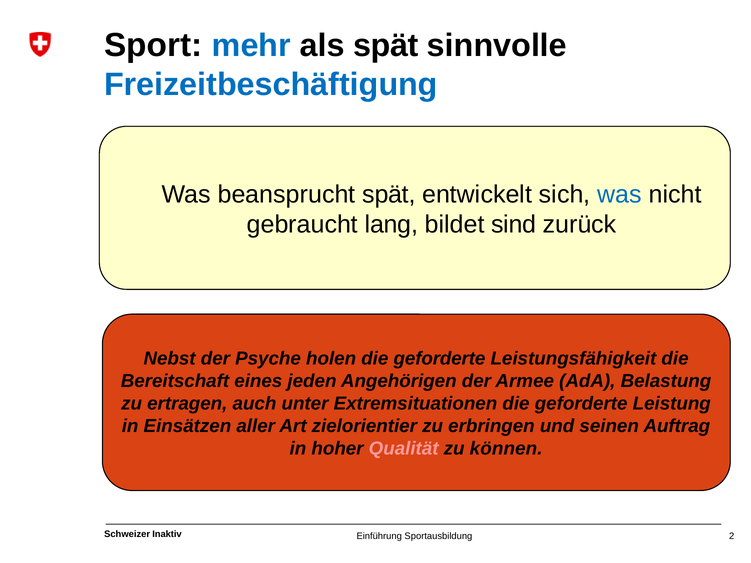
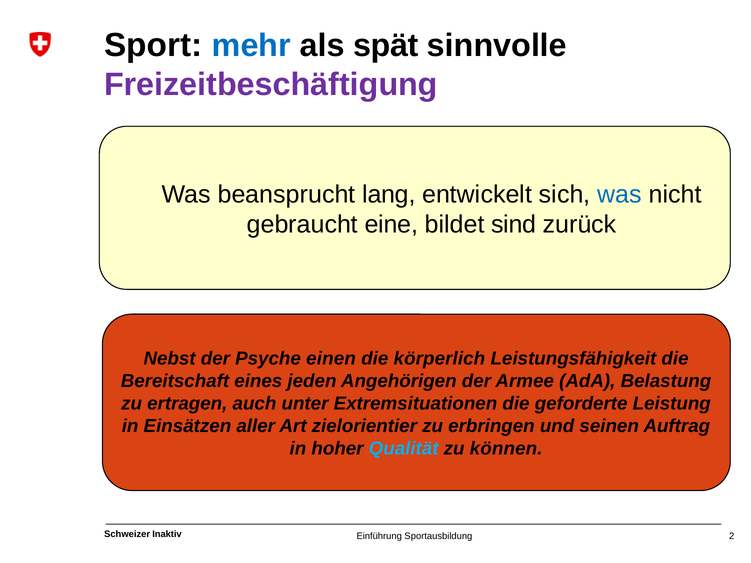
Freizeitbeschäftigung colour: blue -> purple
beansprucht spät: spät -> lang
lang: lang -> eine
holen at (331, 359): holen -> einen
geforderte at (439, 359): geforderte -> körperlich
Qualität colour: pink -> light blue
